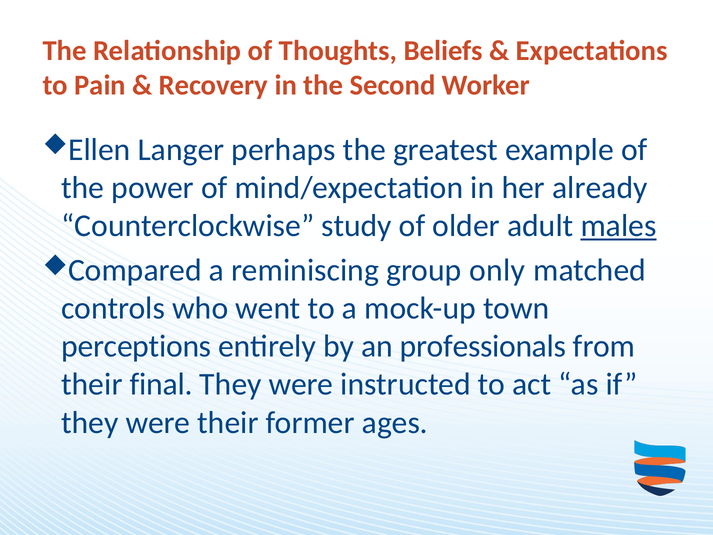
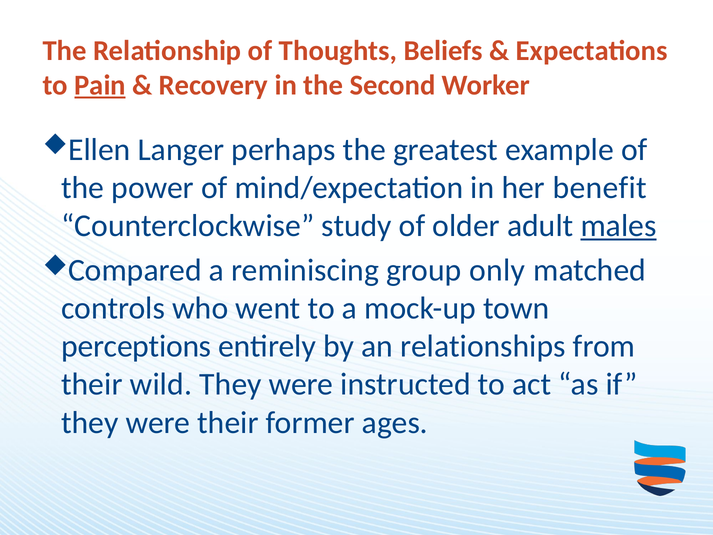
Pain underline: none -> present
already: already -> benefit
professionals: professionals -> relationships
final: final -> wild
